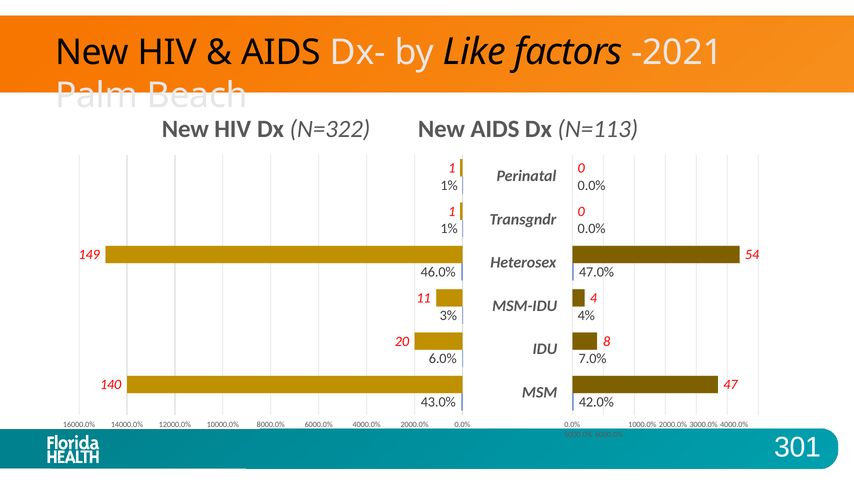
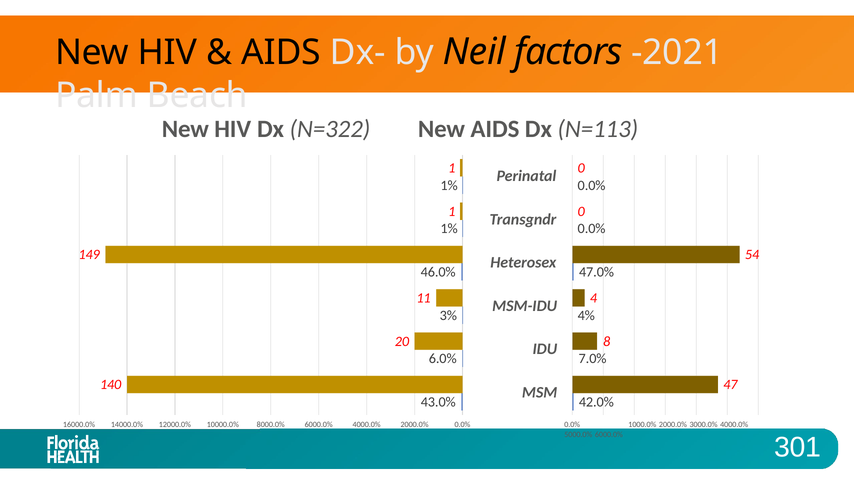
Like: Like -> Neil
